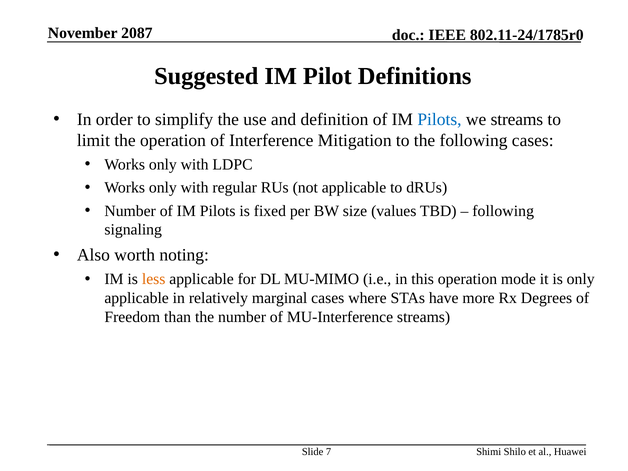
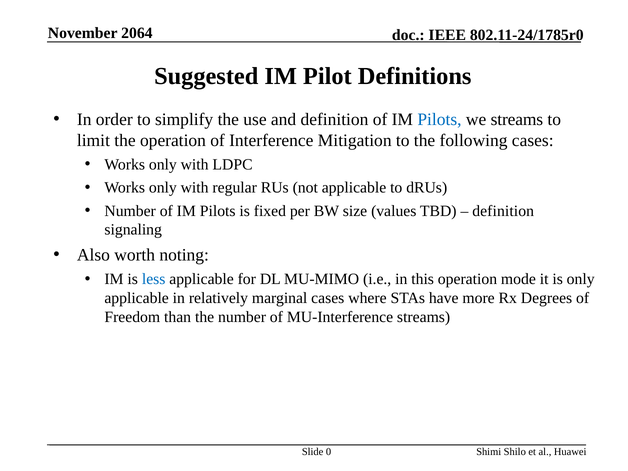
2087: 2087 -> 2064
following at (503, 211): following -> definition
less colour: orange -> blue
7: 7 -> 0
